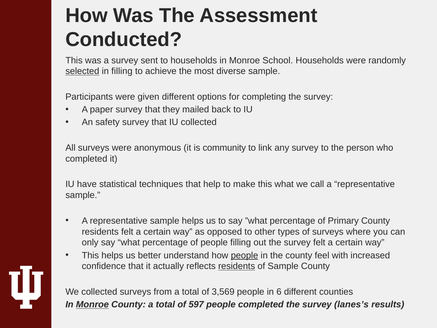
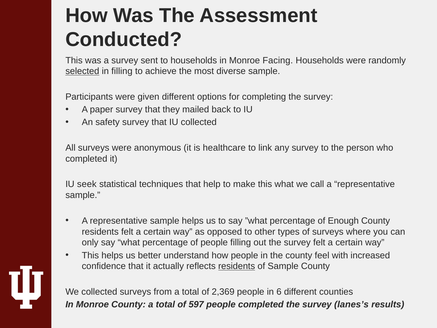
School: School -> Facing
community: community -> healthcare
have: have -> seek
Primary: Primary -> Enough
people at (244, 255) underline: present -> none
3,569: 3,569 -> 2,369
Monroe at (92, 304) underline: present -> none
